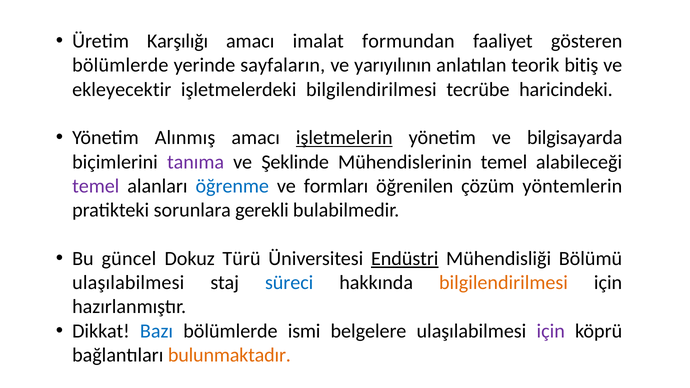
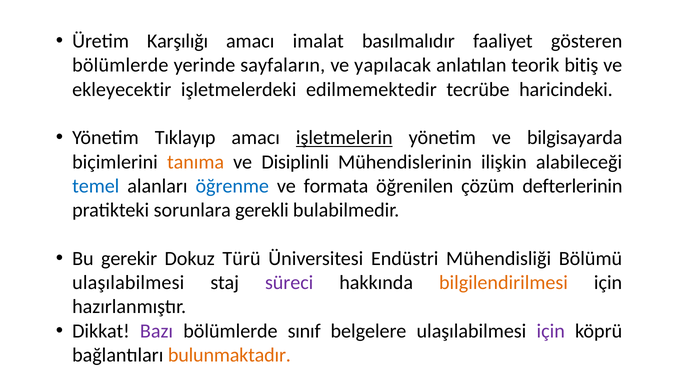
formundan: formundan -> basılmalıdır
yarıyılının: yarıyılının -> yapılacak
işletmelerdeki bilgilendirilmesi: bilgilendirilmesi -> edilmemektedir
Alınmış: Alınmış -> Tıklayıp
tanıma colour: purple -> orange
Şeklinde: Şeklinde -> Disiplinli
Mühendislerinin temel: temel -> ilişkin
temel at (96, 186) colour: purple -> blue
formları: formları -> formata
yöntemlerin: yöntemlerin -> defterlerinin
güncel: güncel -> gerekir
Endüstri underline: present -> none
süreci colour: blue -> purple
Bazı colour: blue -> purple
ismi: ismi -> sınıf
